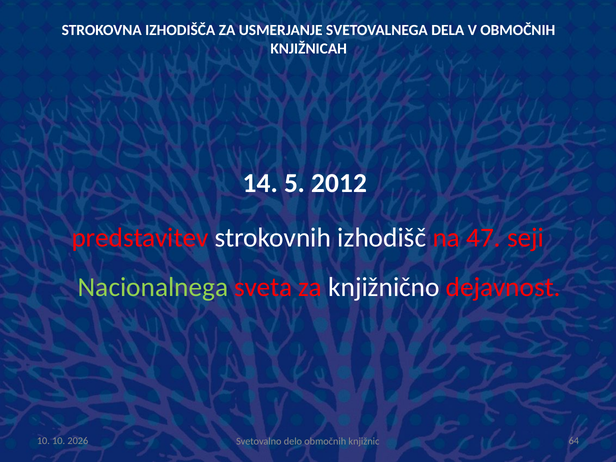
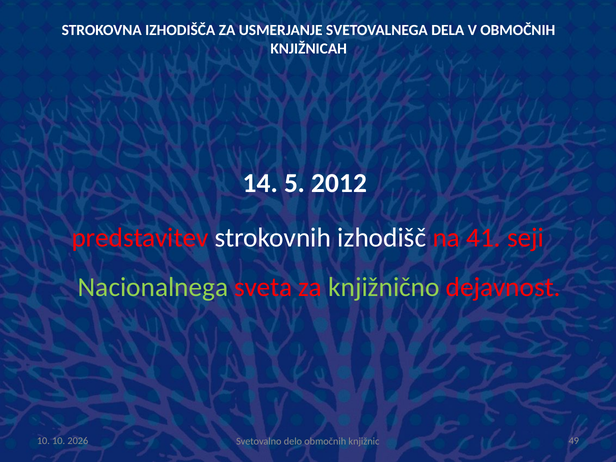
47: 47 -> 41
knjižnično colour: white -> light green
64: 64 -> 49
